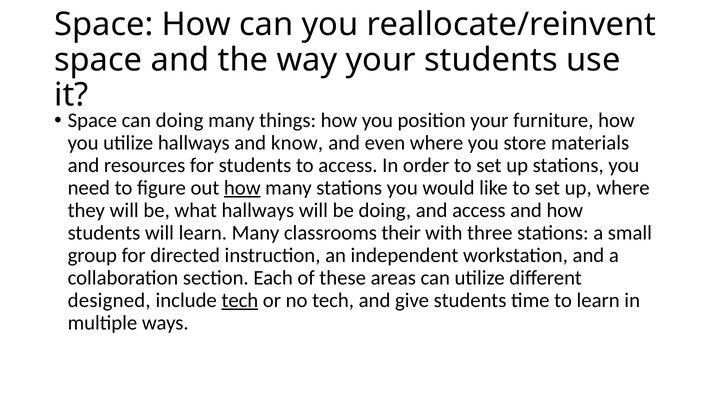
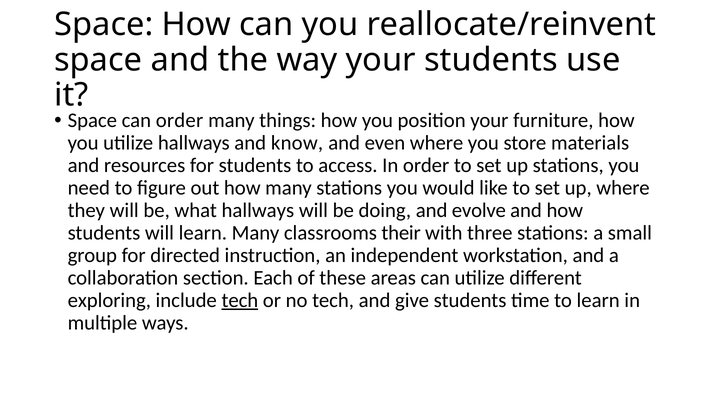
can doing: doing -> order
how at (242, 188) underline: present -> none
and access: access -> evolve
designed: designed -> exploring
